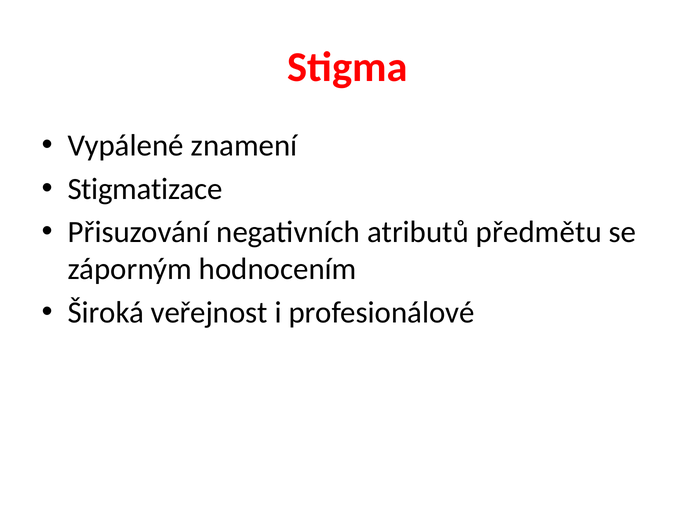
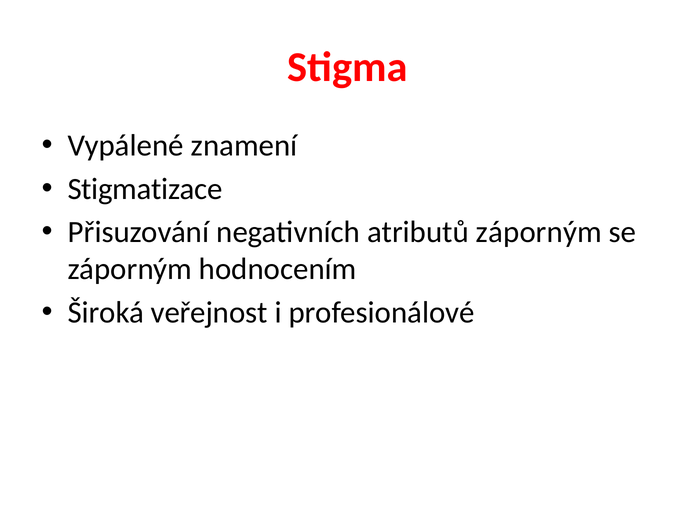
atributů předmětu: předmětu -> záporným
